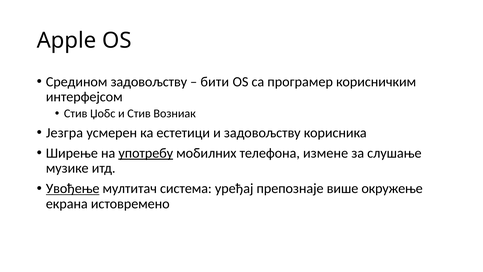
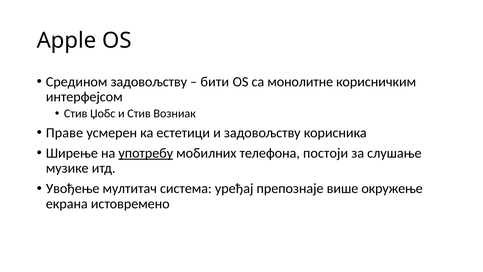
програмер: програмер -> монолитне
Језгра: Језгра -> Праве
измене: измене -> постоји
Увођење underline: present -> none
